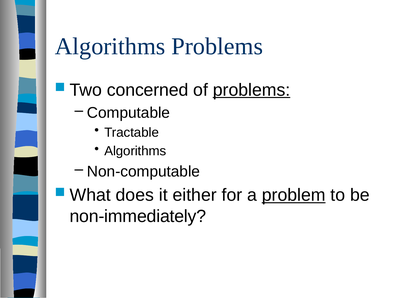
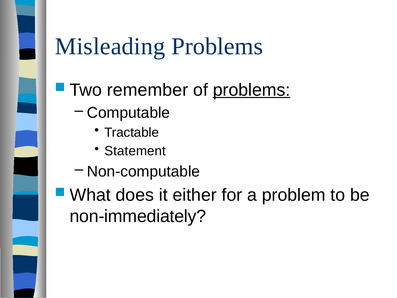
Algorithms at (110, 46): Algorithms -> Misleading
concerned: concerned -> remember
Algorithms at (135, 151): Algorithms -> Statement
problem underline: present -> none
